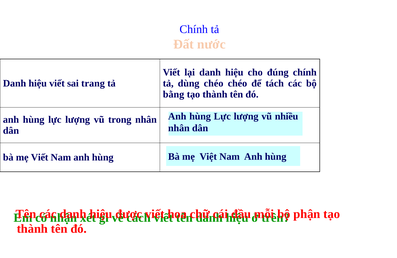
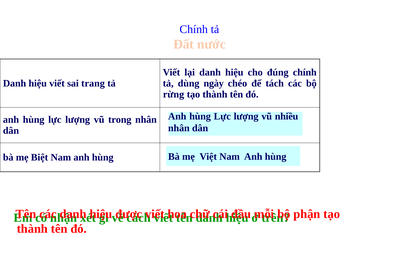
dùng chéo: chéo -> ngày
bằng: bằng -> rừng
mẹ Viết: Viết -> Biệt
